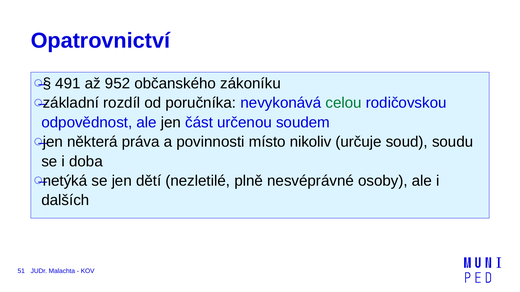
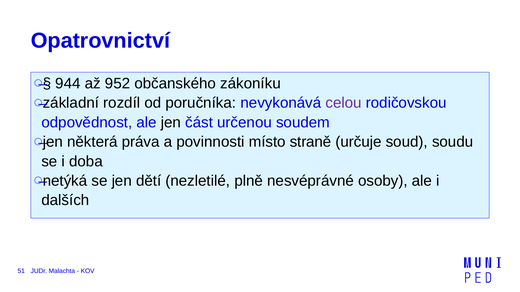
491: 491 -> 944
celou colour: green -> purple
nikoliv: nikoliv -> straně
